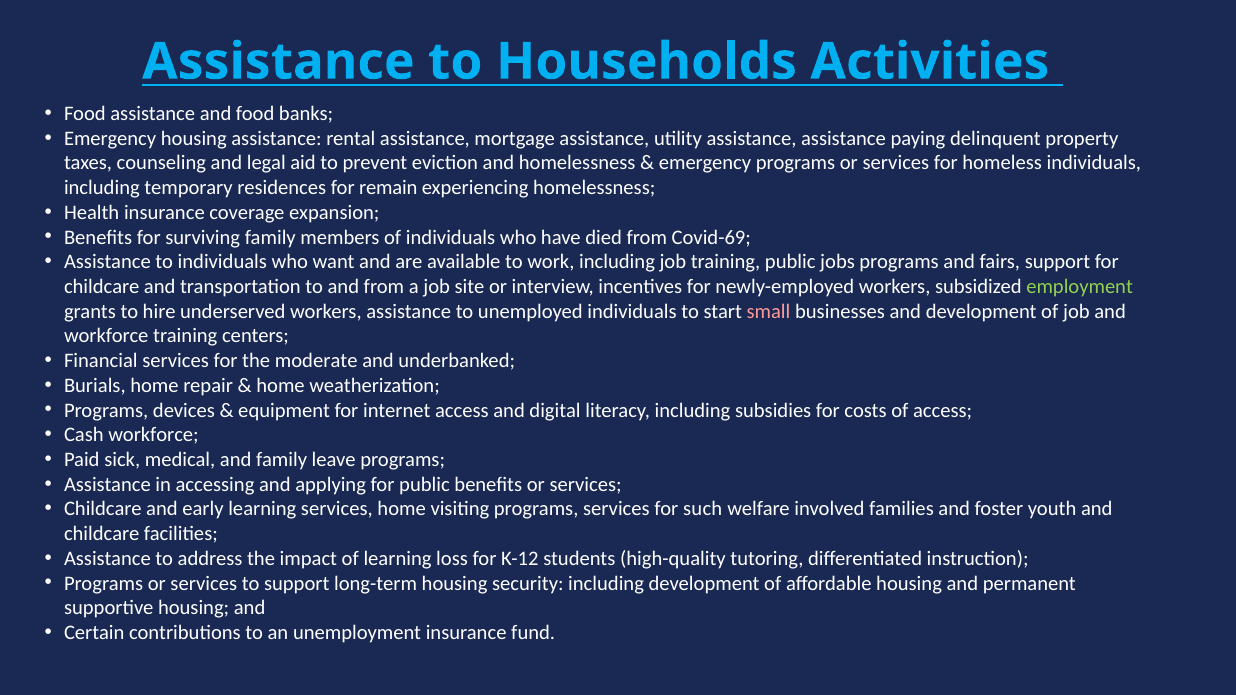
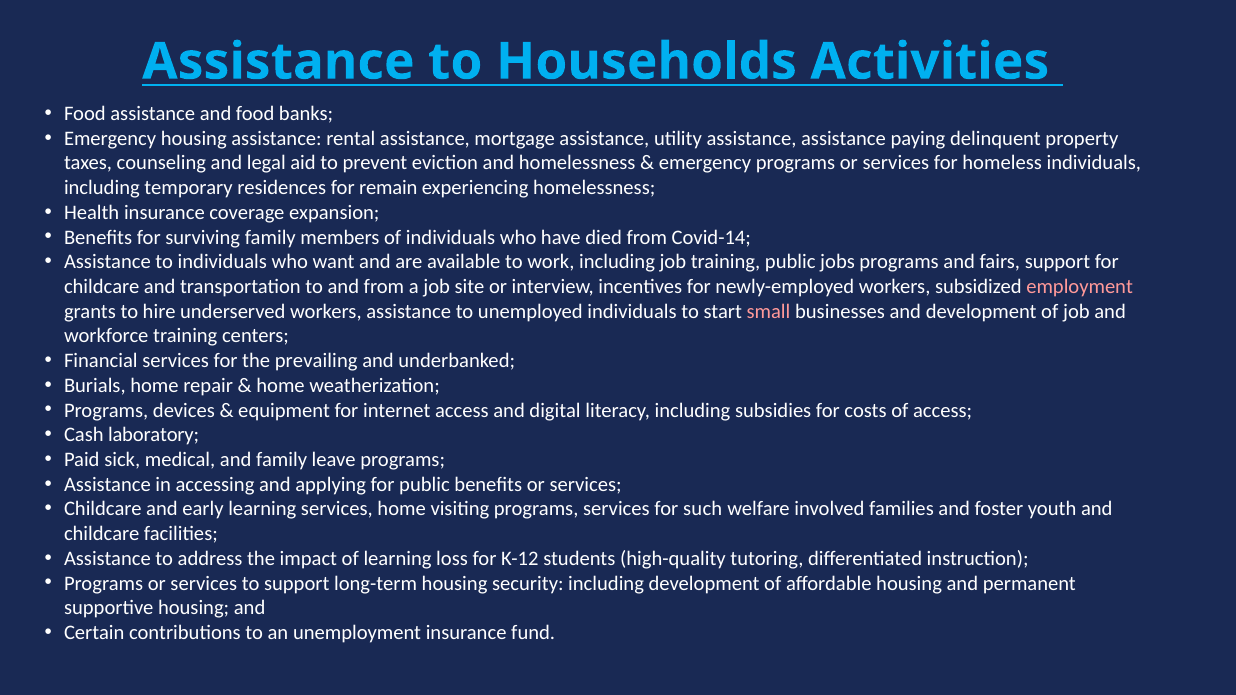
Covid-69: Covid-69 -> Covid-14
employment colour: light green -> pink
moderate: moderate -> prevailing
Cash workforce: workforce -> laboratory
